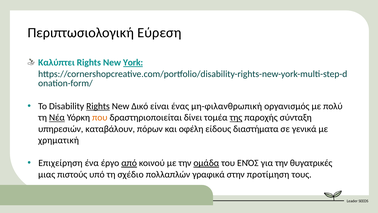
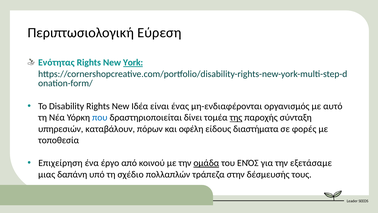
Καλύπτει: Καλύπτει -> Ενότητας
Rights at (98, 106) underline: present -> none
Δικό: Δικό -> Ιδέα
μη-φιλανθρωπική: μη-φιλανθρωπική -> μη-ενδιαφέρονται
πολύ: πολύ -> αυτό
Νέα underline: present -> none
που colour: orange -> blue
γενικά: γενικά -> φορές
χρηματική: χρηματική -> τοποθεσία
από underline: present -> none
θυγατρικές: θυγατρικές -> εξετάσαμε
πιστούς: πιστούς -> δαπάνη
γραφικά: γραφικά -> τράπεζα
προτίμηση: προτίμηση -> δέσμευσής
